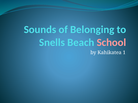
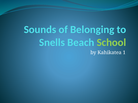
School colour: pink -> light green
